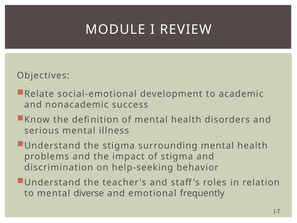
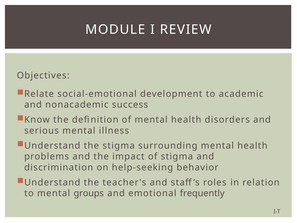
diverse: diverse -> groups
